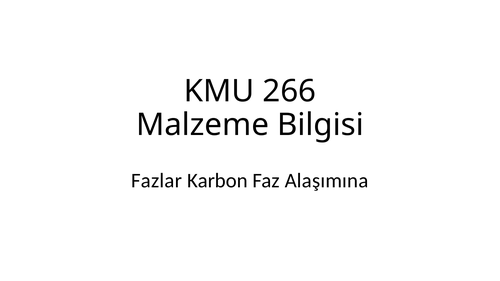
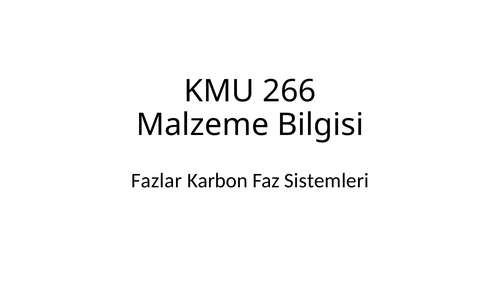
Alaşımına: Alaşımına -> Sistemleri
